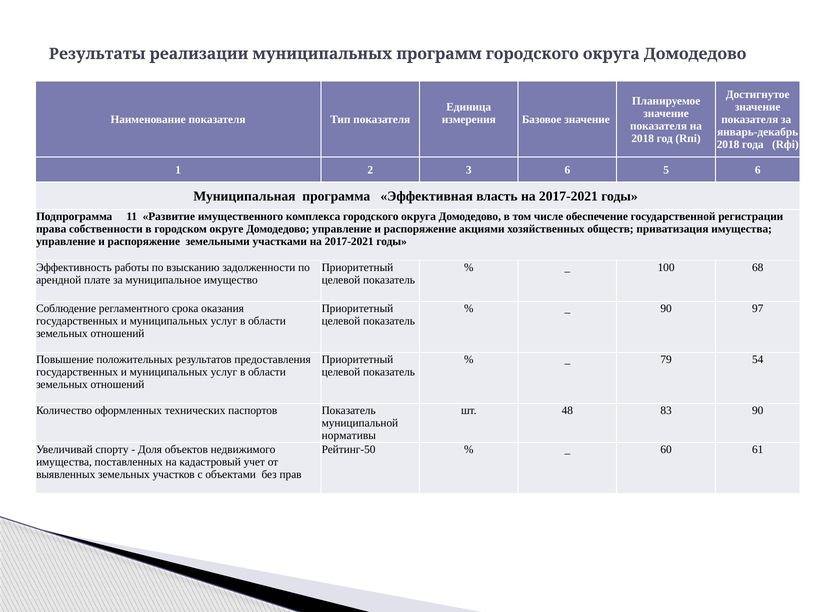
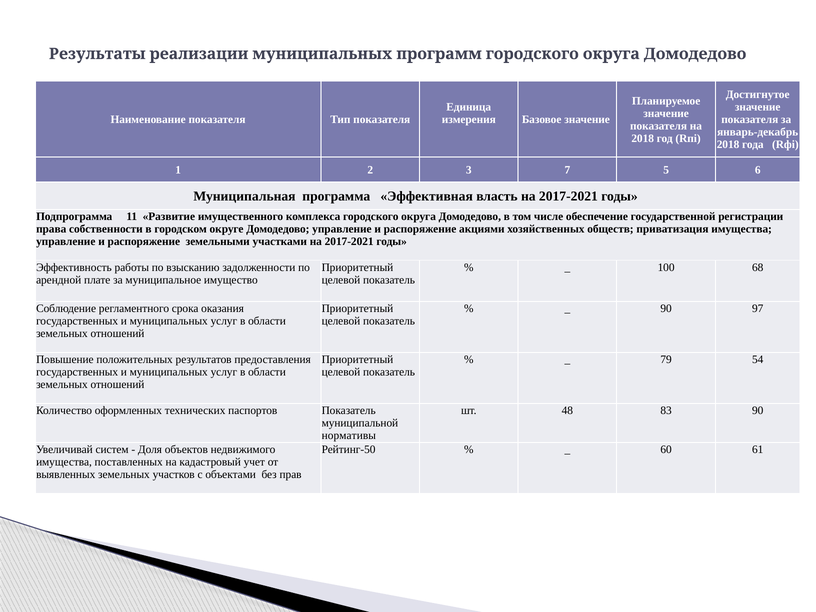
3 6: 6 -> 7
спорту: спорту -> систем
